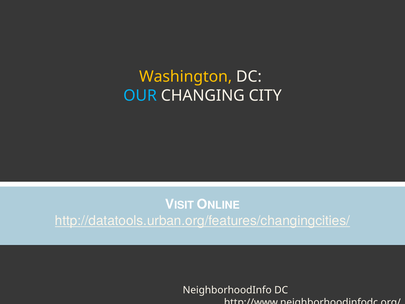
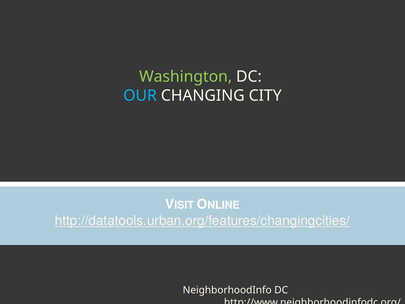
Washington colour: yellow -> light green
